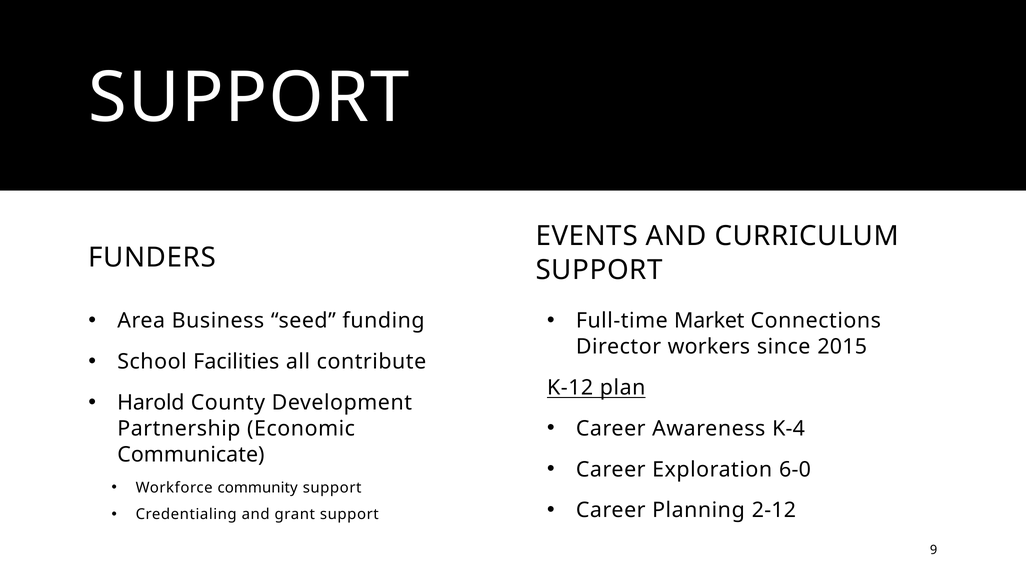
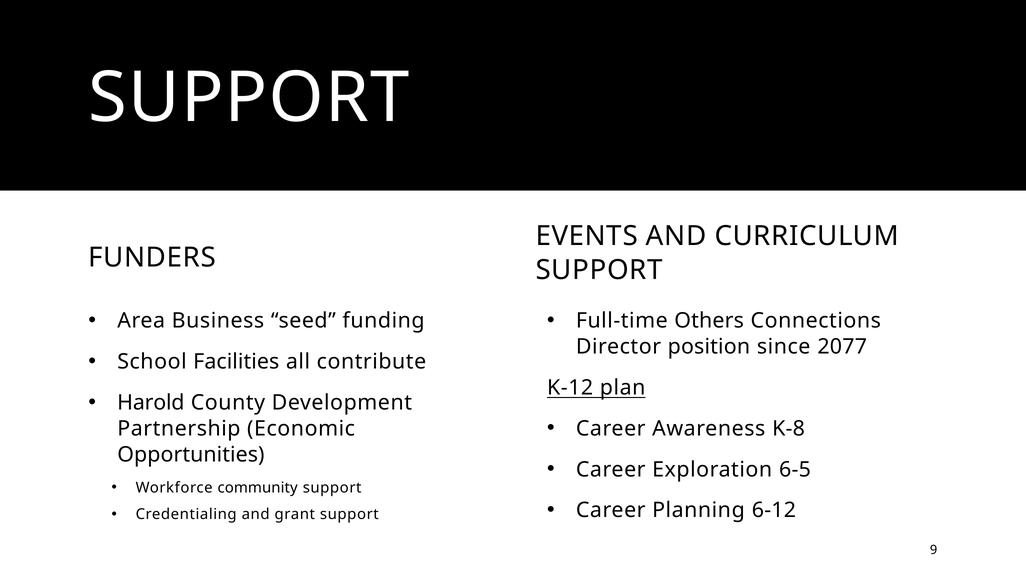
Market: Market -> Others
workers: workers -> position
2015: 2015 -> 2077
K-4: K-4 -> K-8
Communicate: Communicate -> Opportunities
6-0: 6-0 -> 6-5
2-12: 2-12 -> 6-12
